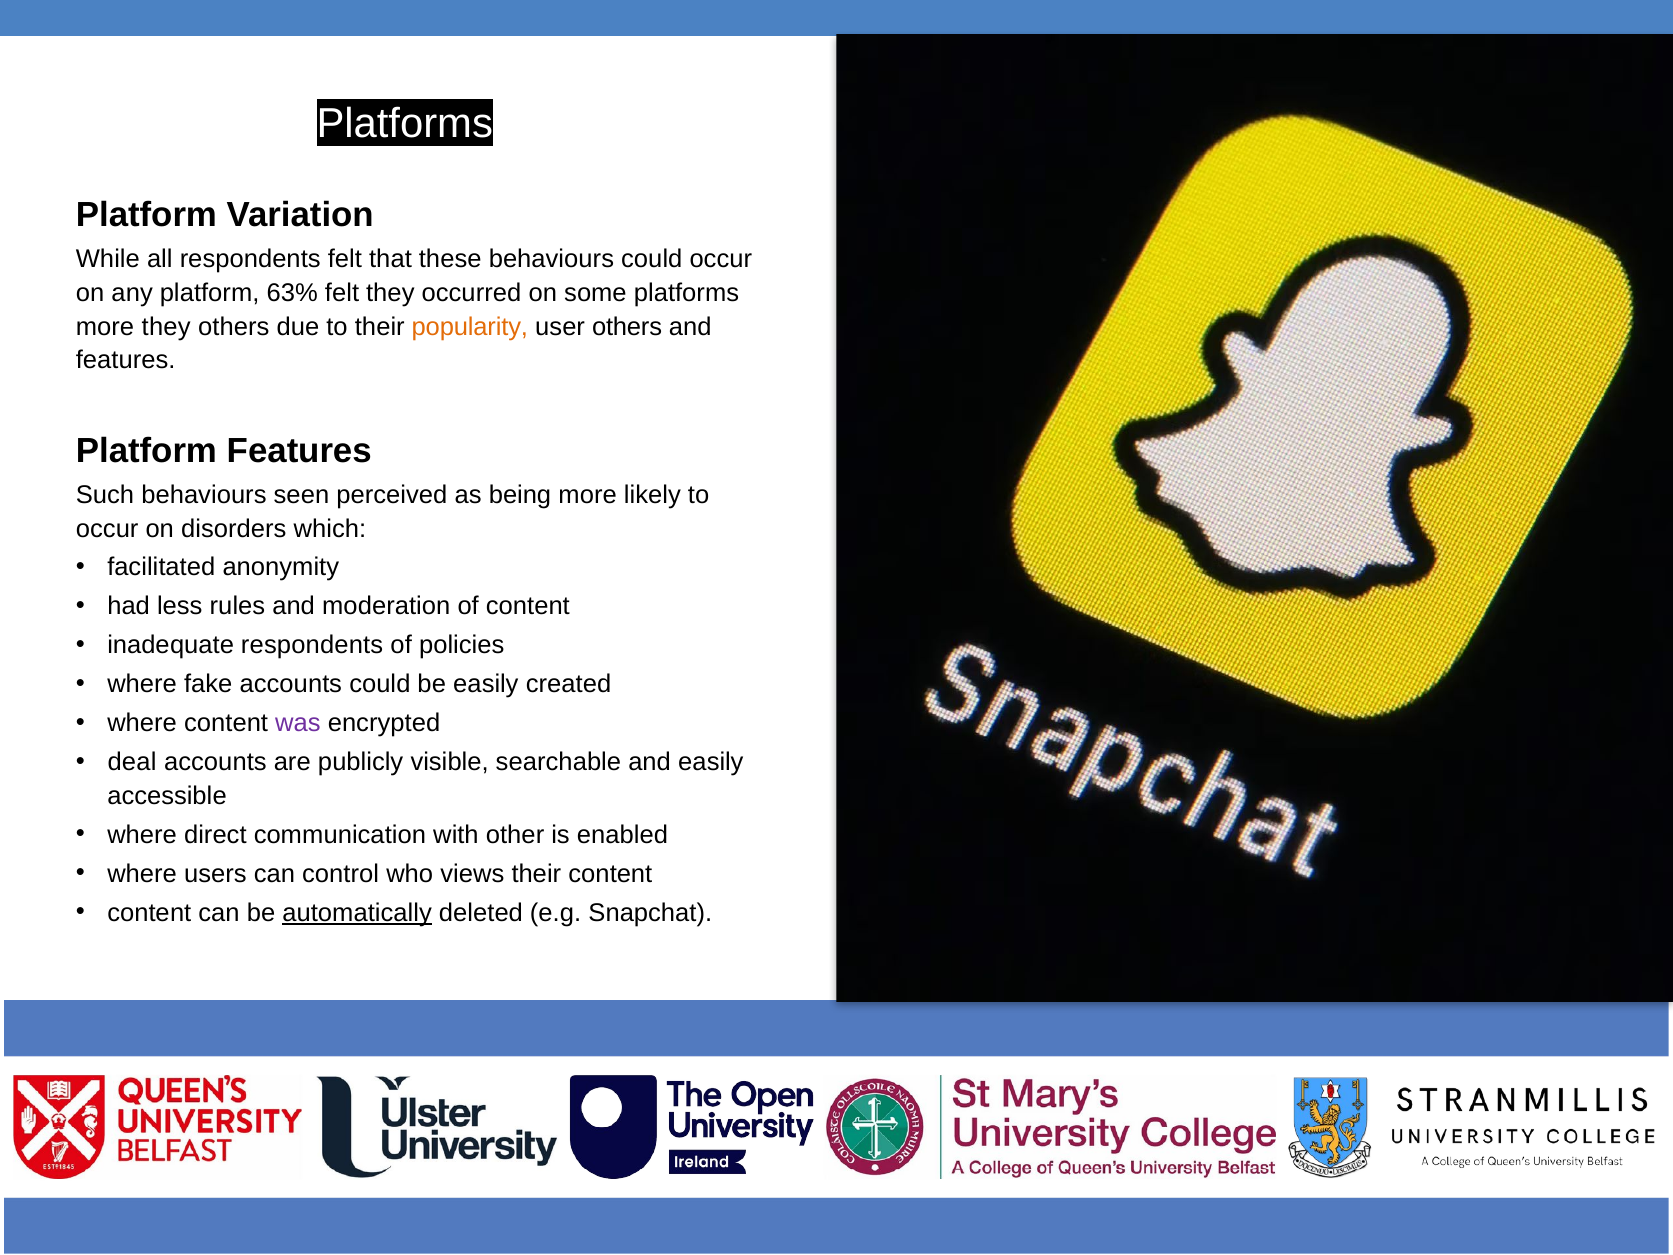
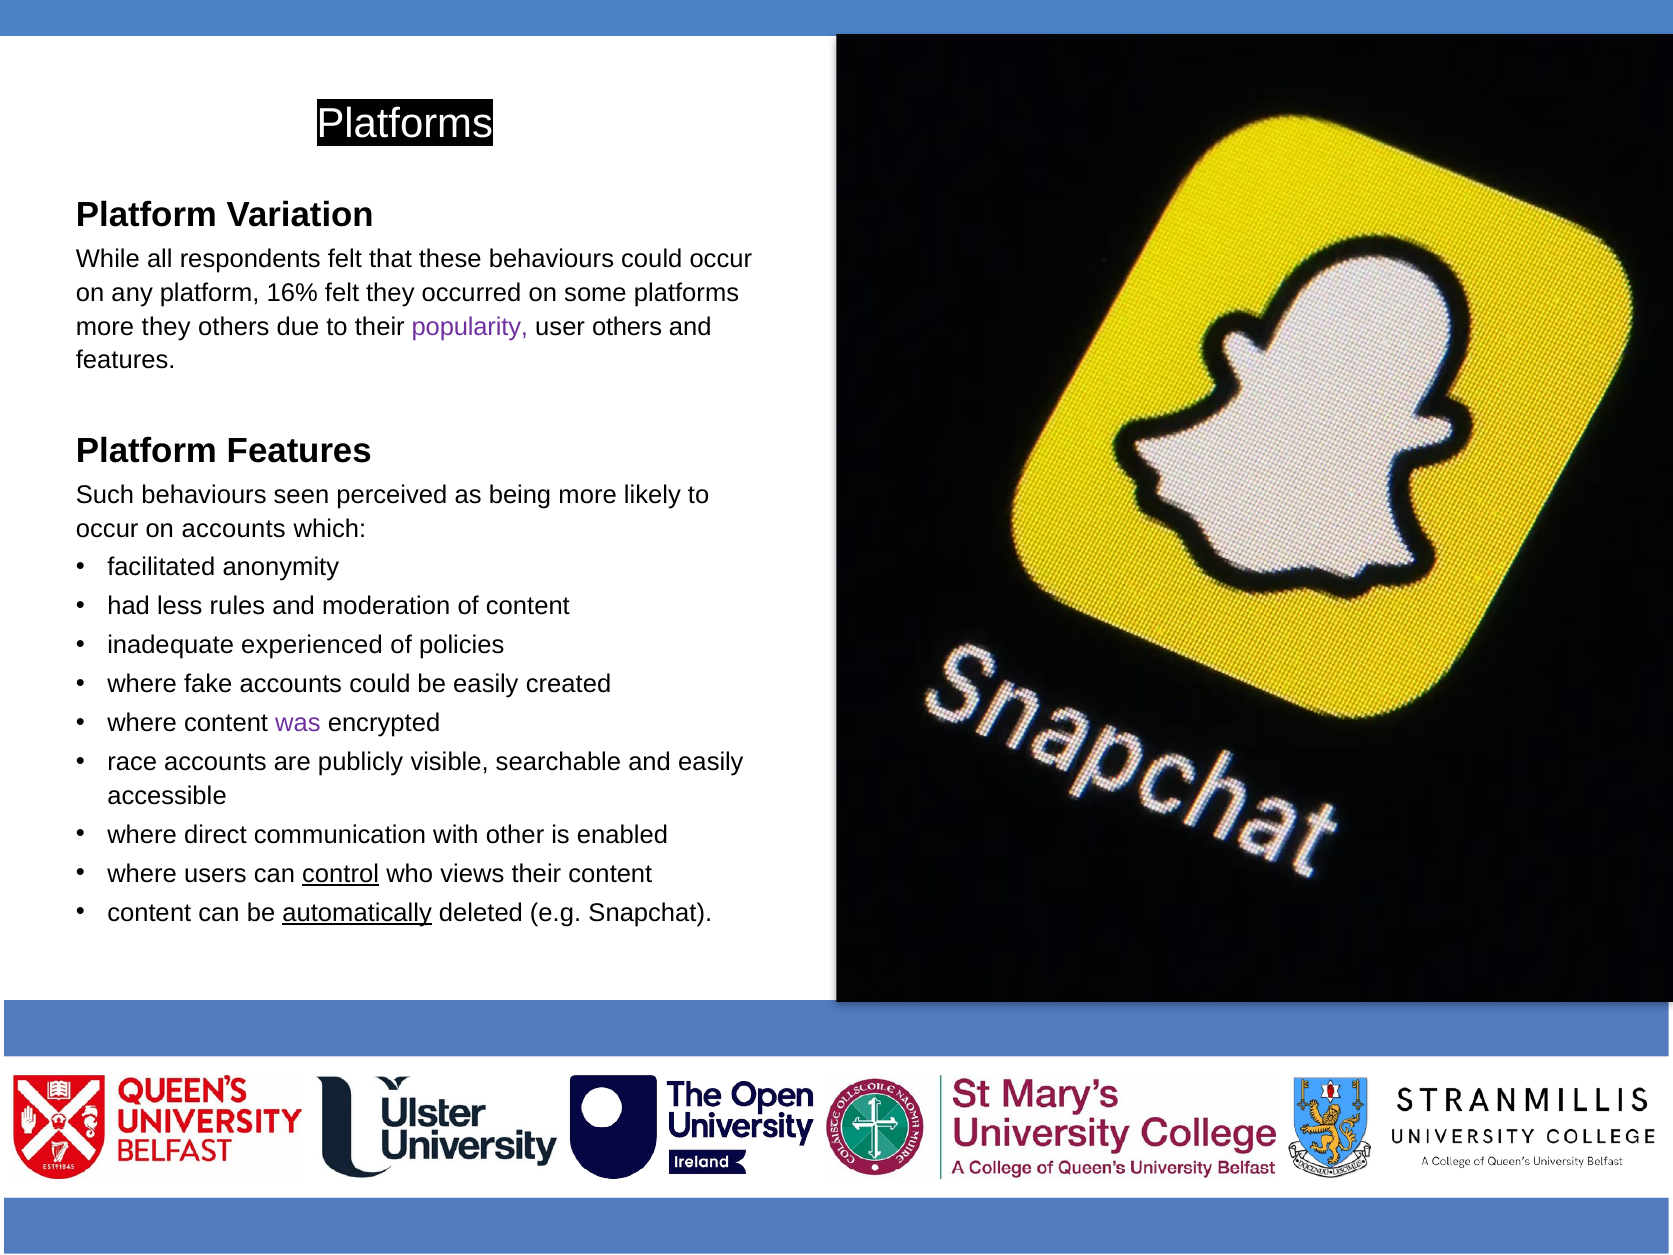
63%: 63% -> 16%
popularity colour: orange -> purple
on disorders: disorders -> accounts
inadequate respondents: respondents -> experienced
deal: deal -> race
control underline: none -> present
